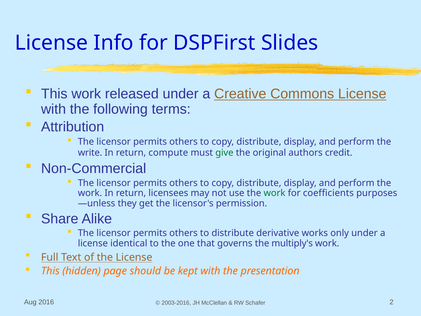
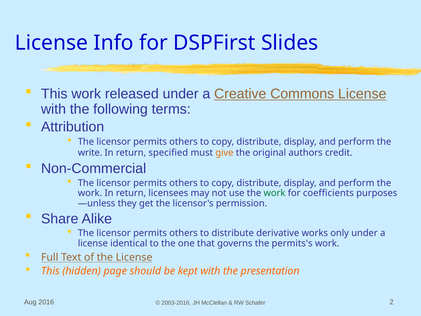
compute: compute -> specified
give colour: green -> orange
multiply's: multiply's -> permits's
